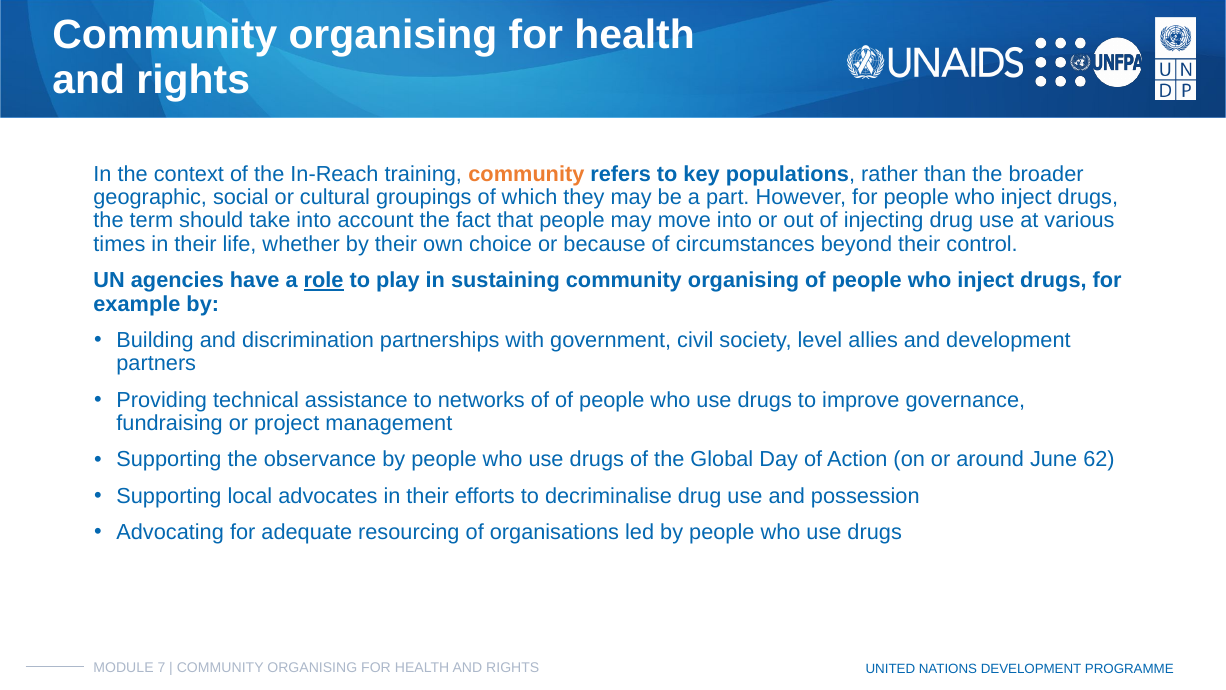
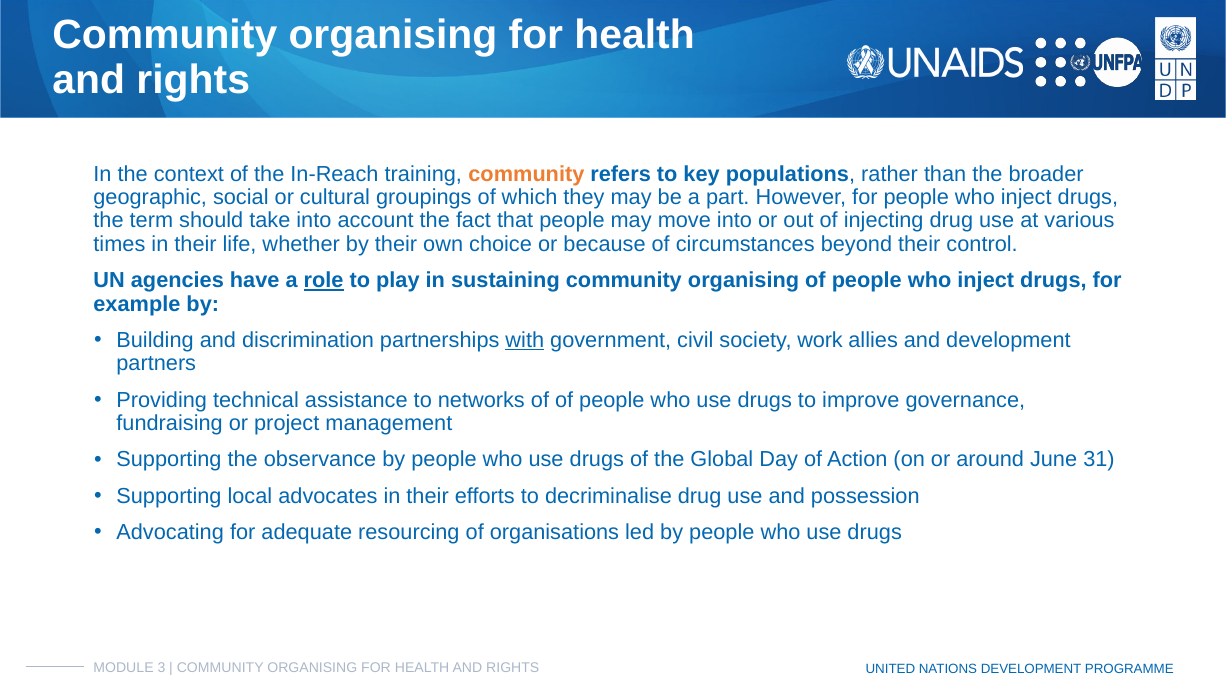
with underline: none -> present
level: level -> work
62: 62 -> 31
7: 7 -> 3
